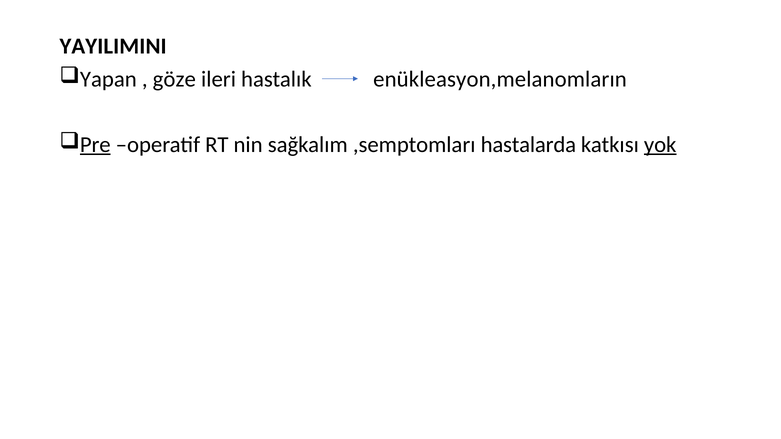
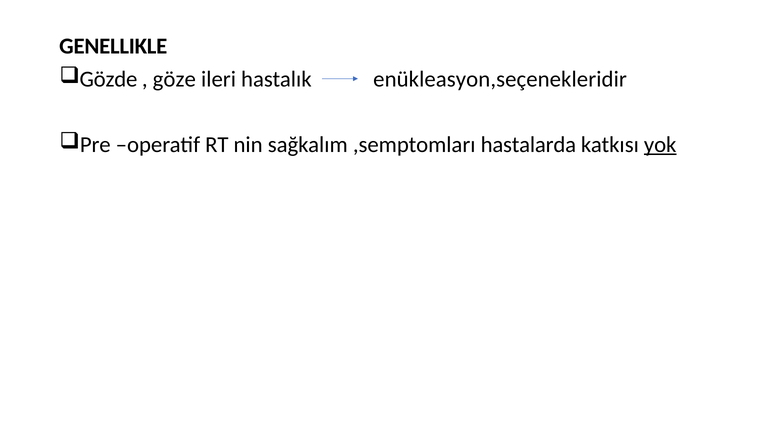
YAYILIMINI: YAYILIMINI -> GENELLIKLE
Yapan: Yapan -> Gözde
enükleasyon,melanomların: enükleasyon,melanomların -> enükleasyon,seçenekleridir
Pre underline: present -> none
